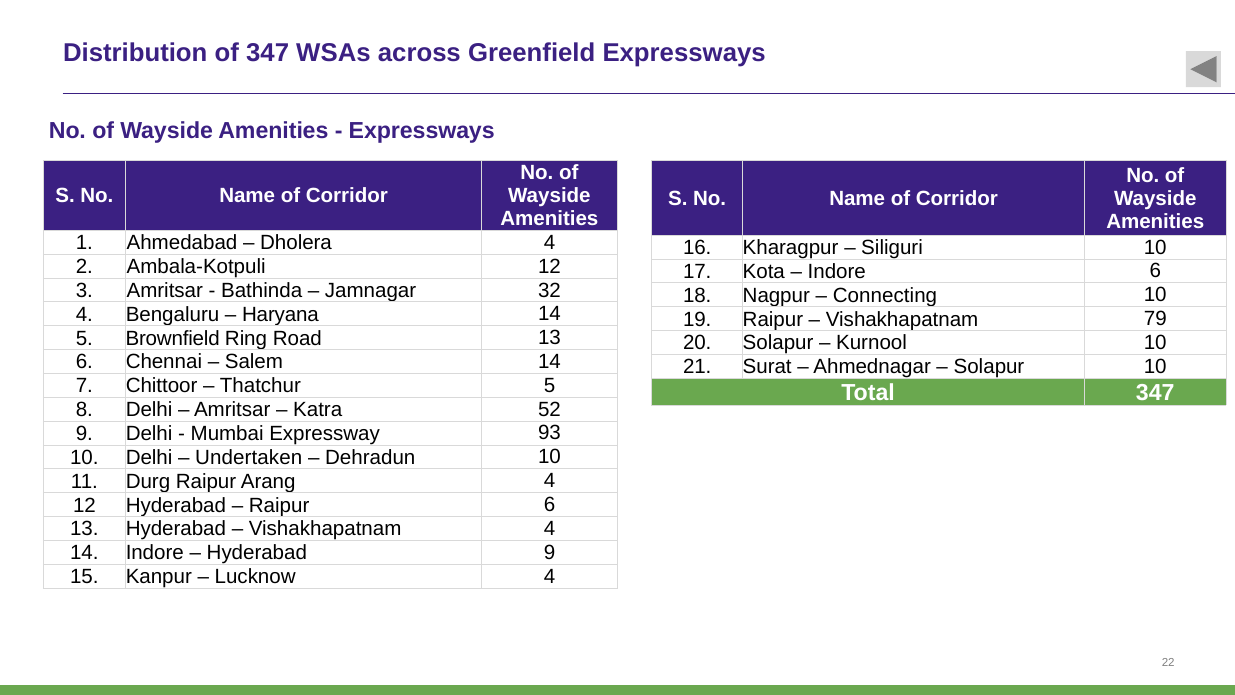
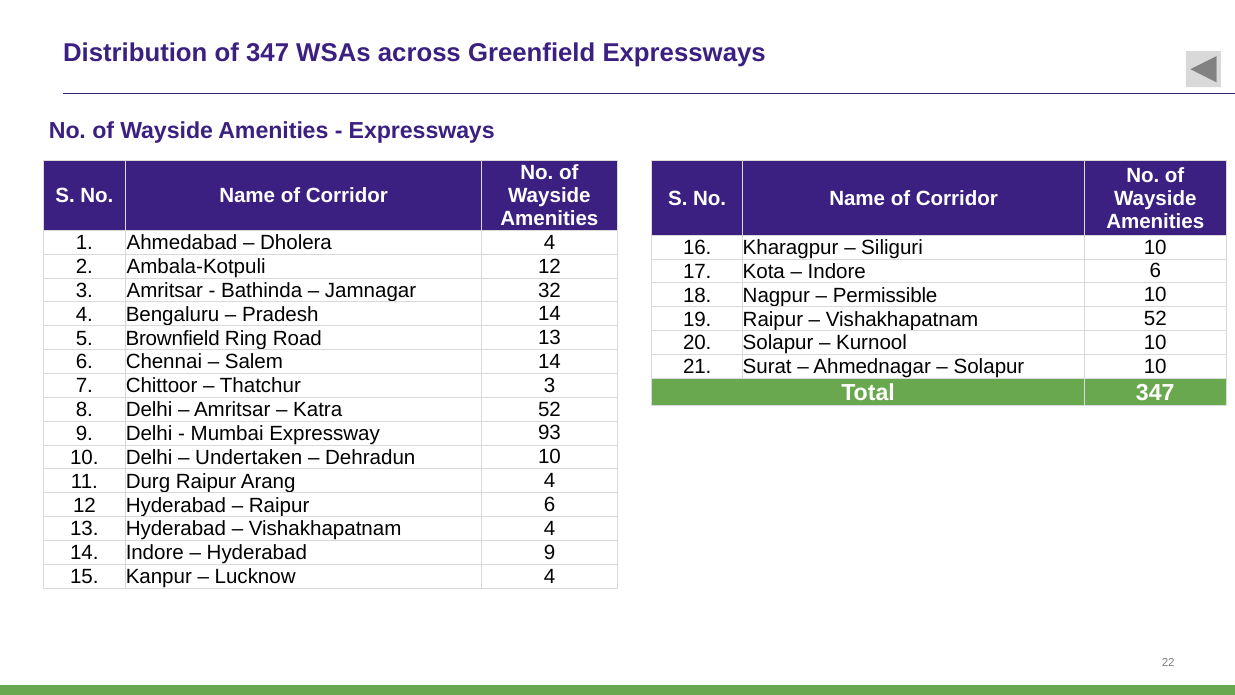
Connecting: Connecting -> Permissible
Haryana: Haryana -> Pradesh
Vishakhapatnam 79: 79 -> 52
Thatchur 5: 5 -> 3
